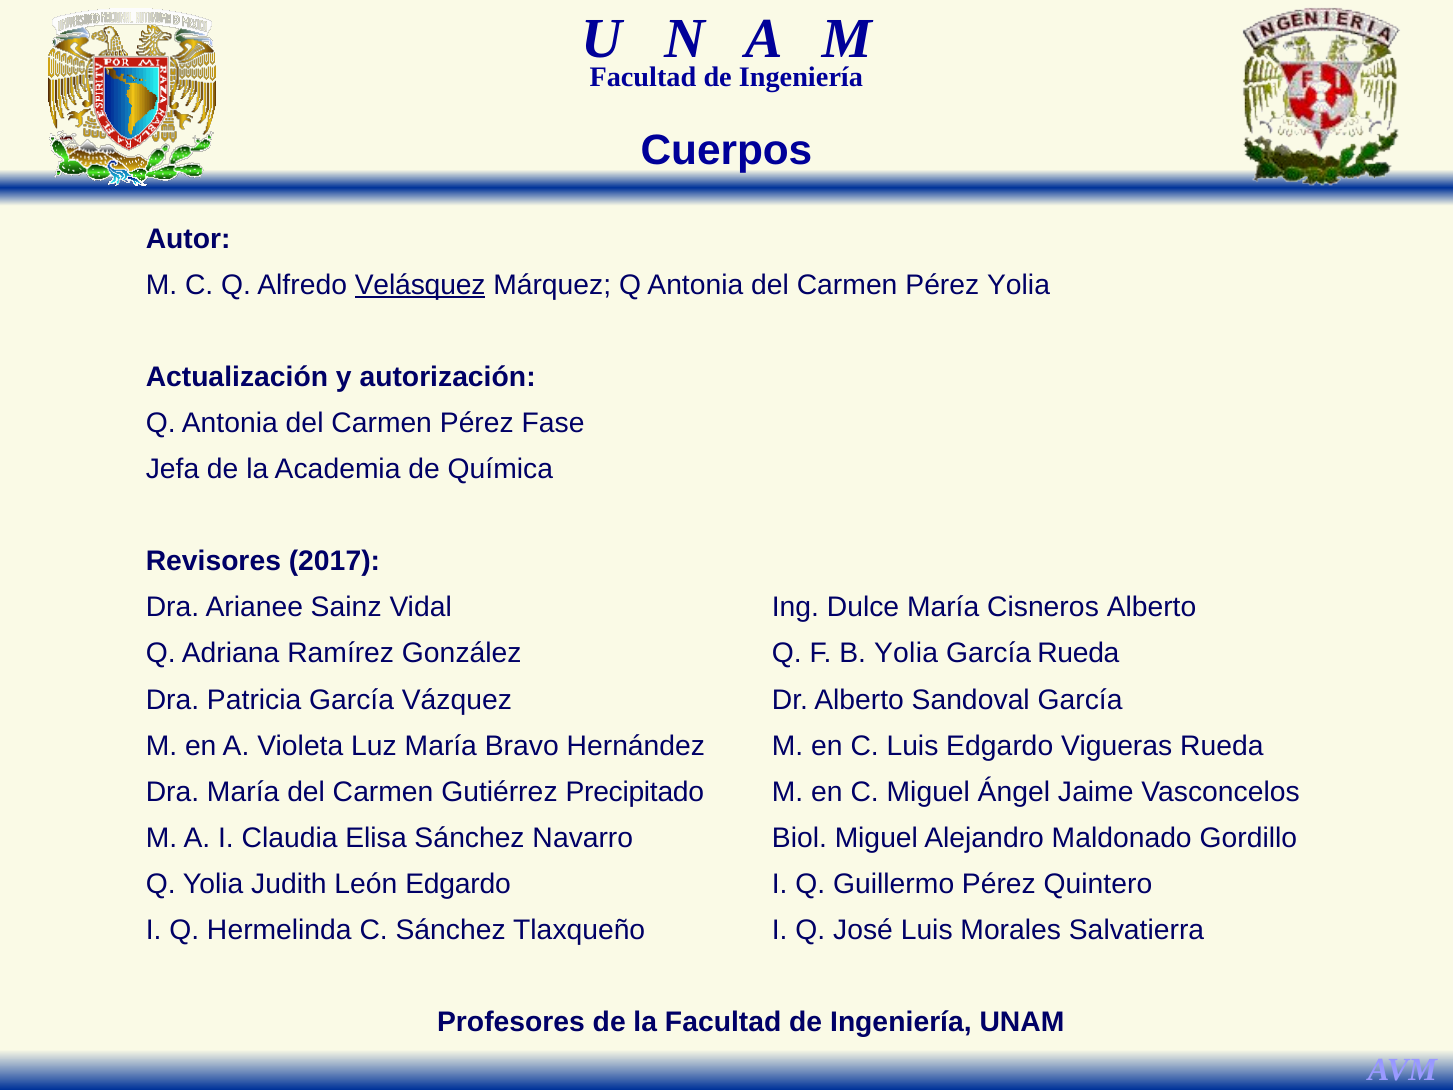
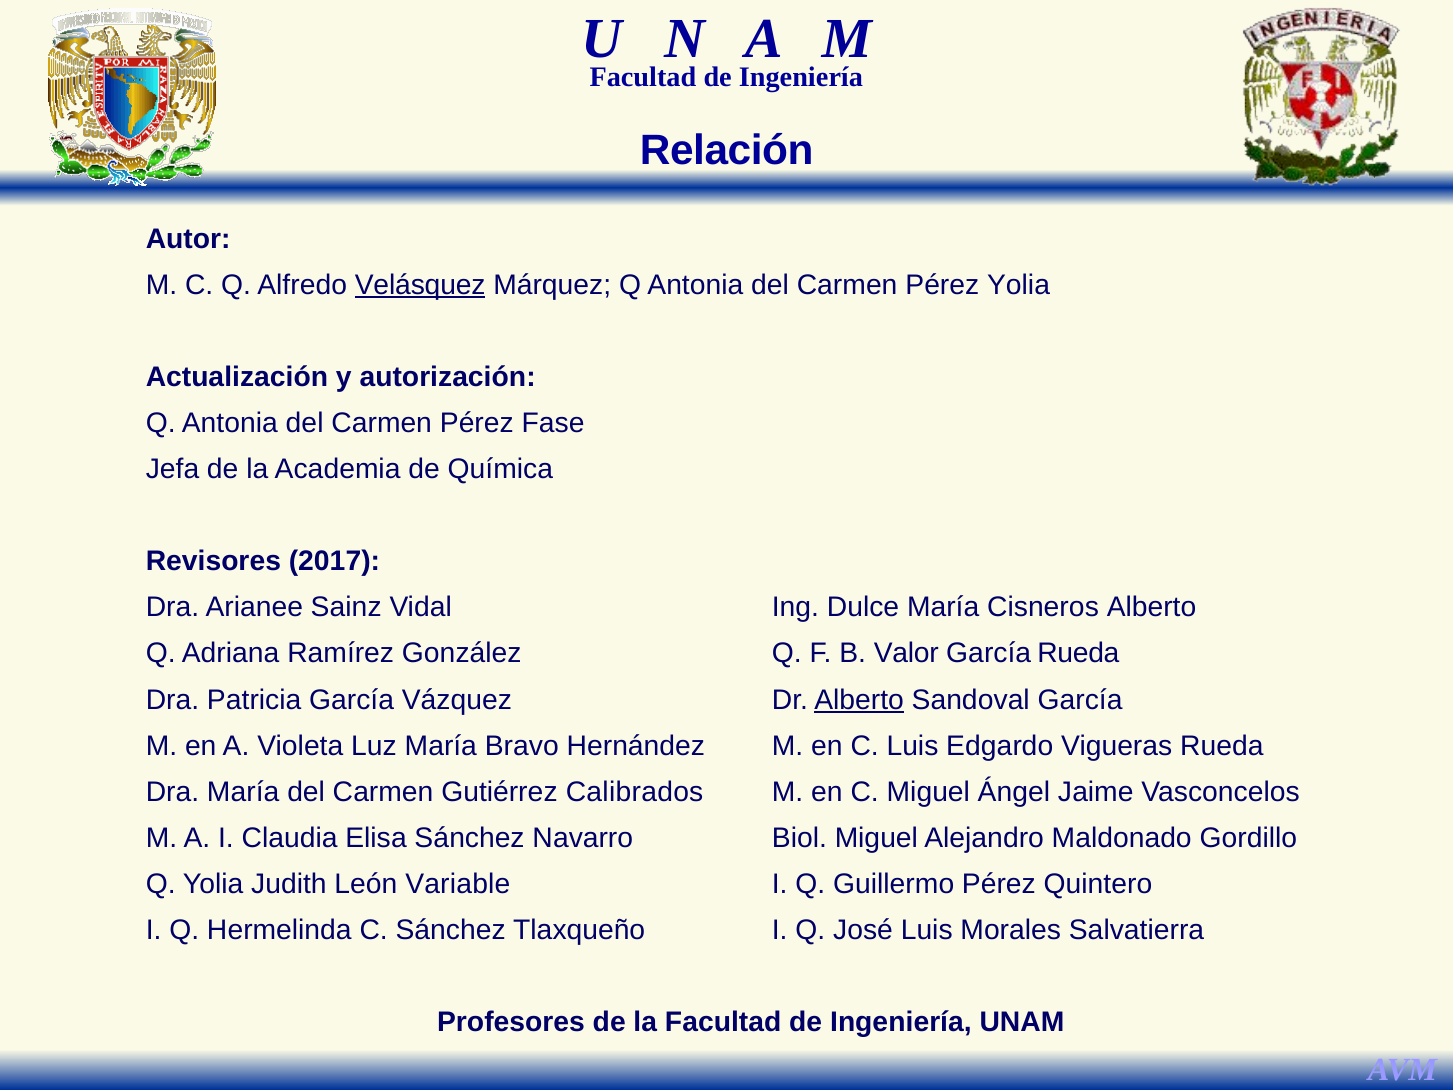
Cuerpos: Cuerpos -> Relación
B Yolia: Yolia -> Valor
Alberto at (859, 700) underline: none -> present
Precipitado: Precipitado -> Calibrados
León Edgardo: Edgardo -> Variable
